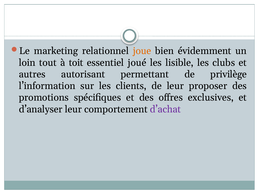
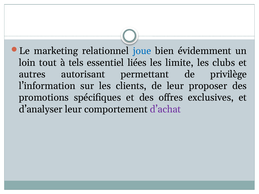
joue colour: orange -> blue
toit: toit -> tels
joué: joué -> liées
lisible: lisible -> limite
